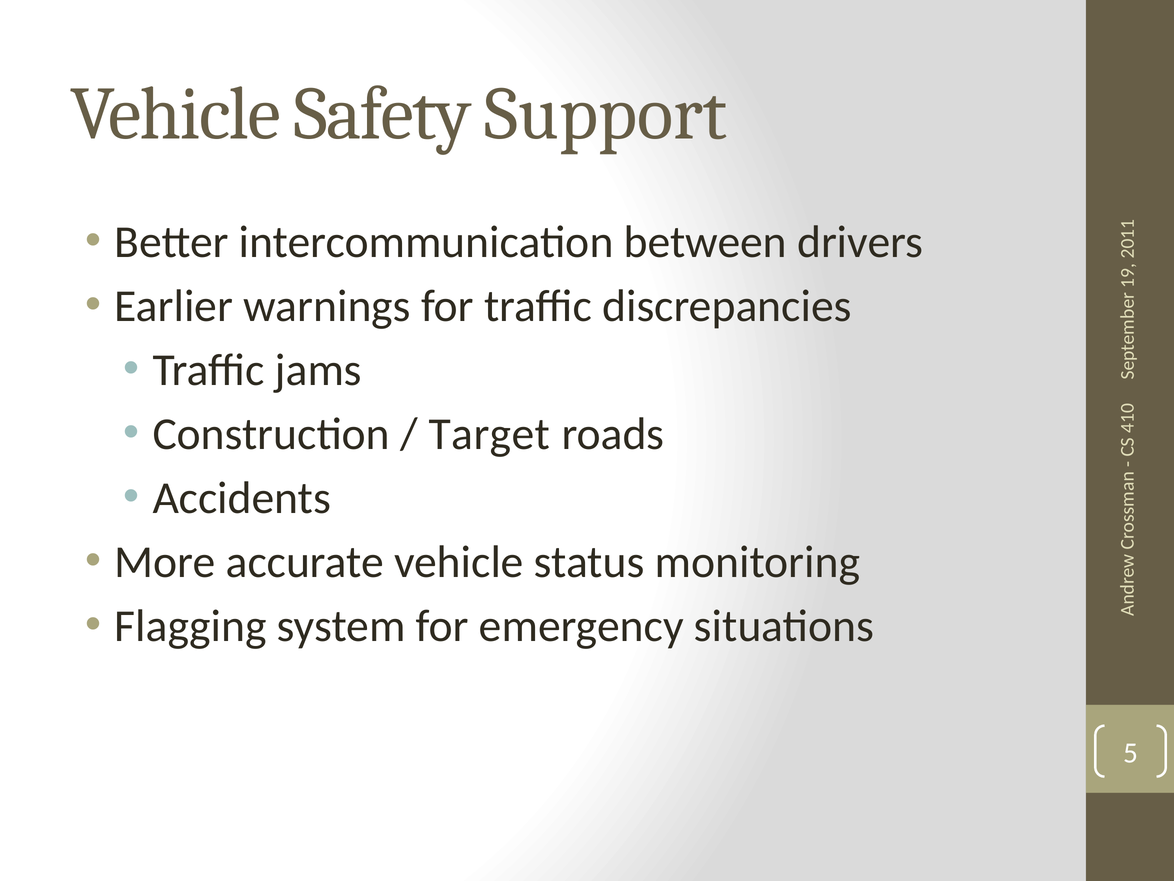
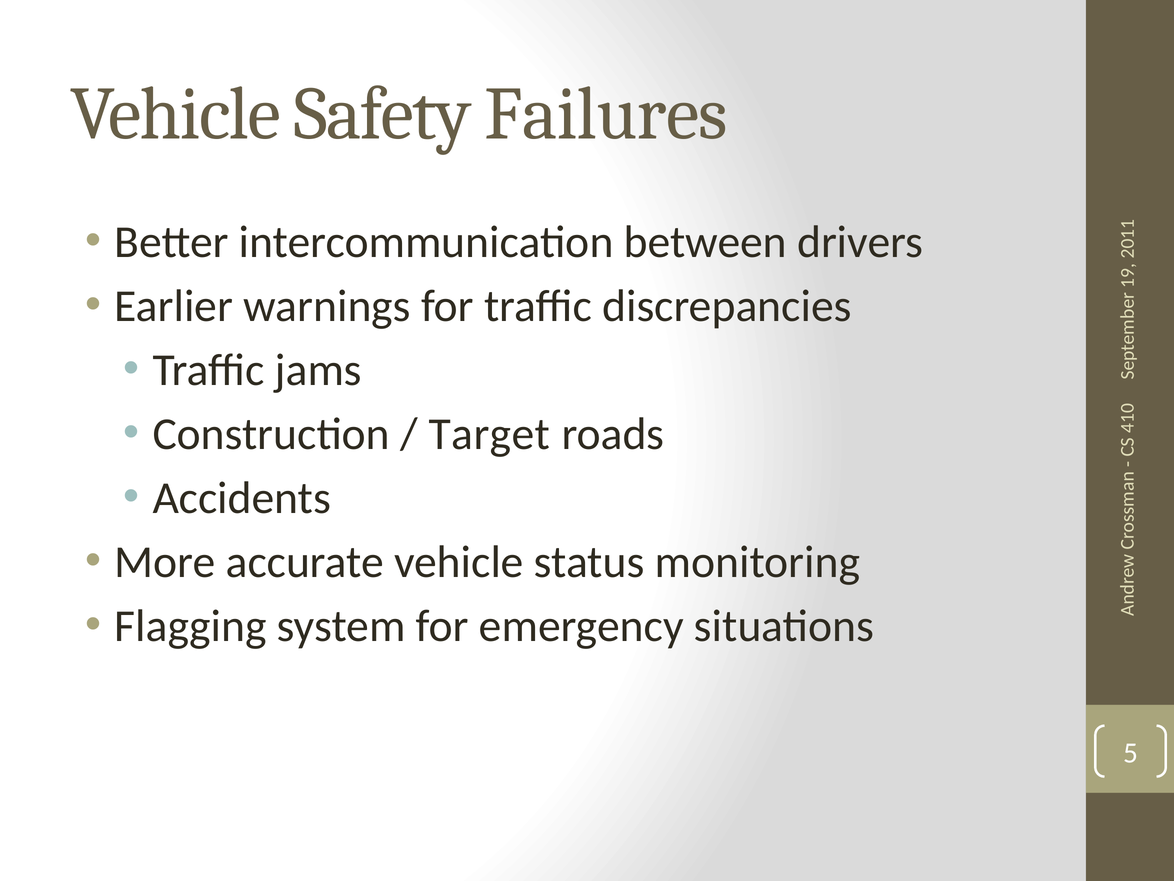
Support: Support -> Failures
